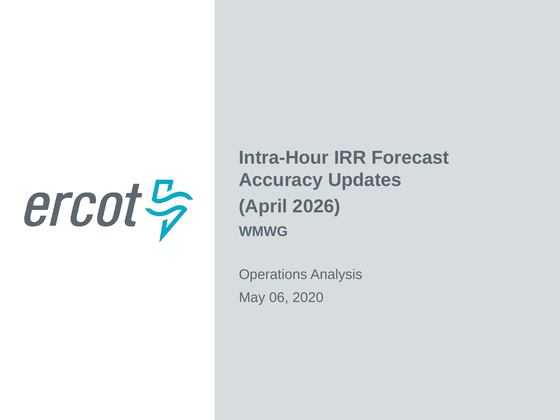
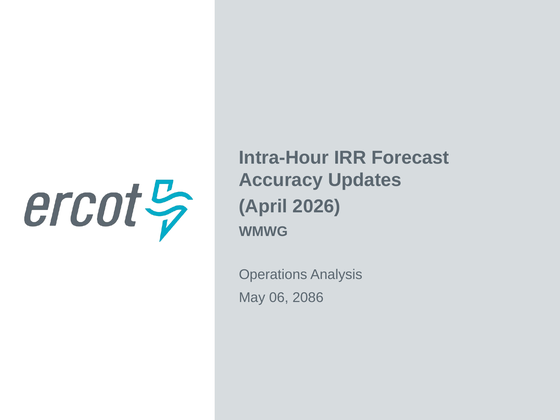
2020: 2020 -> 2086
